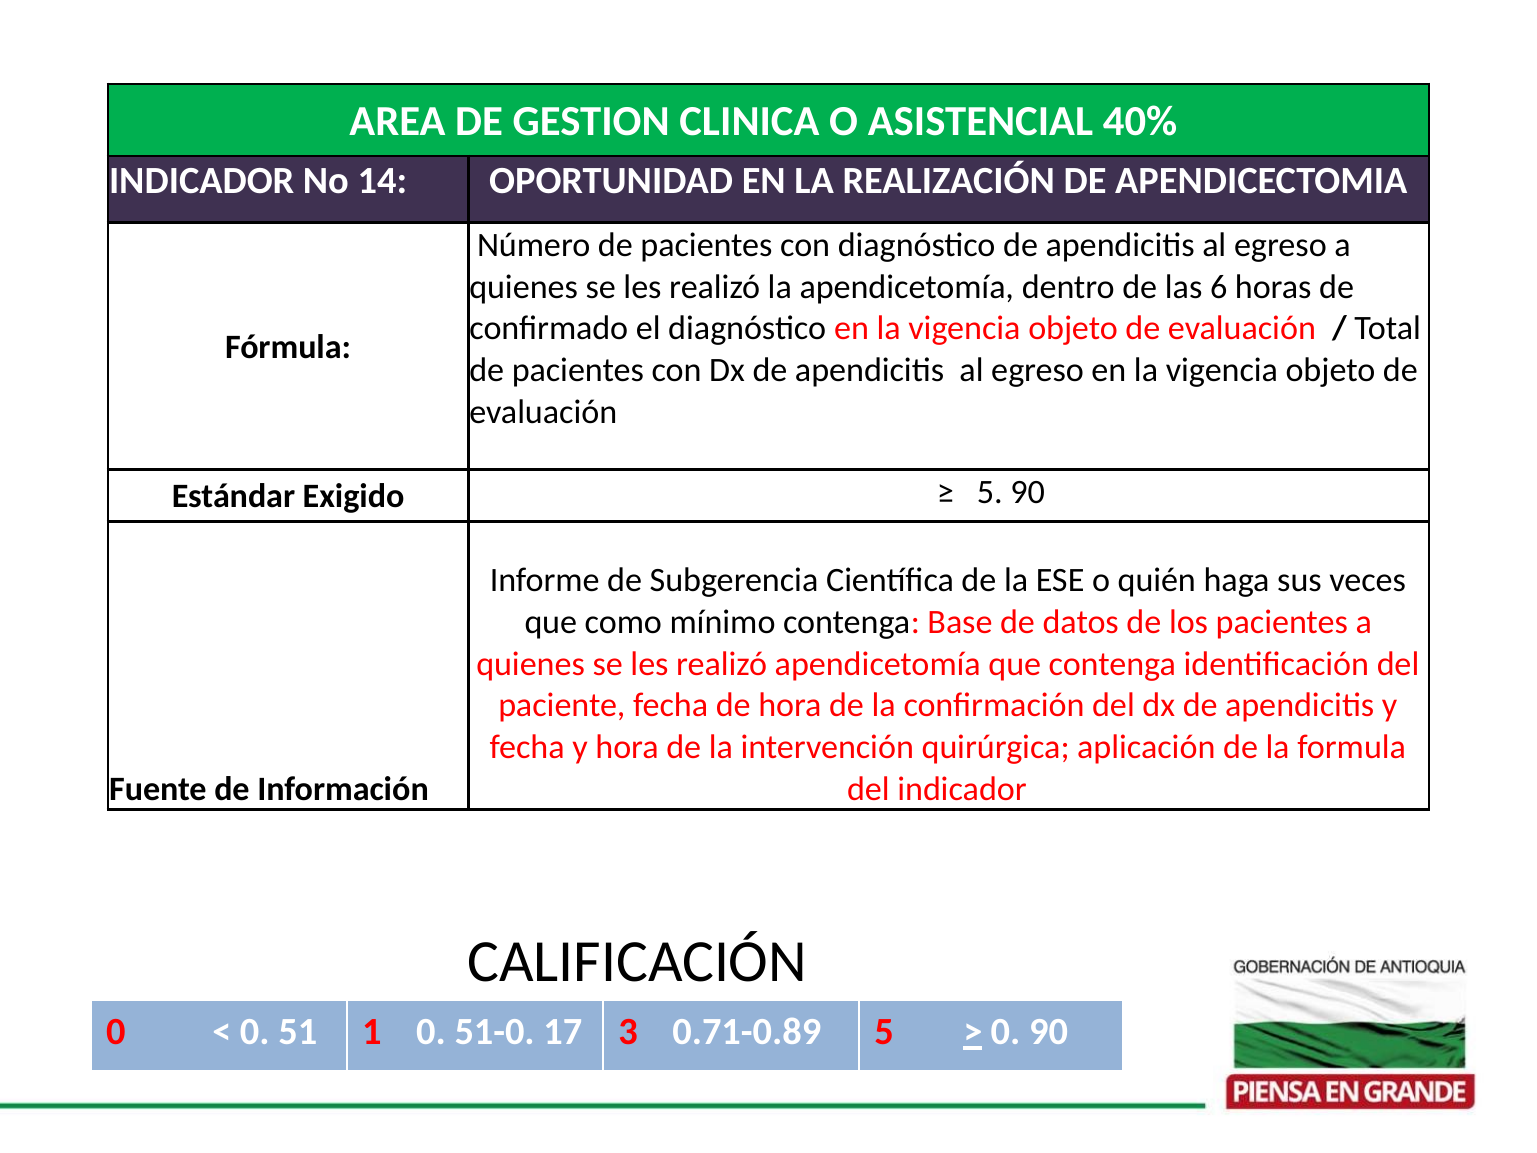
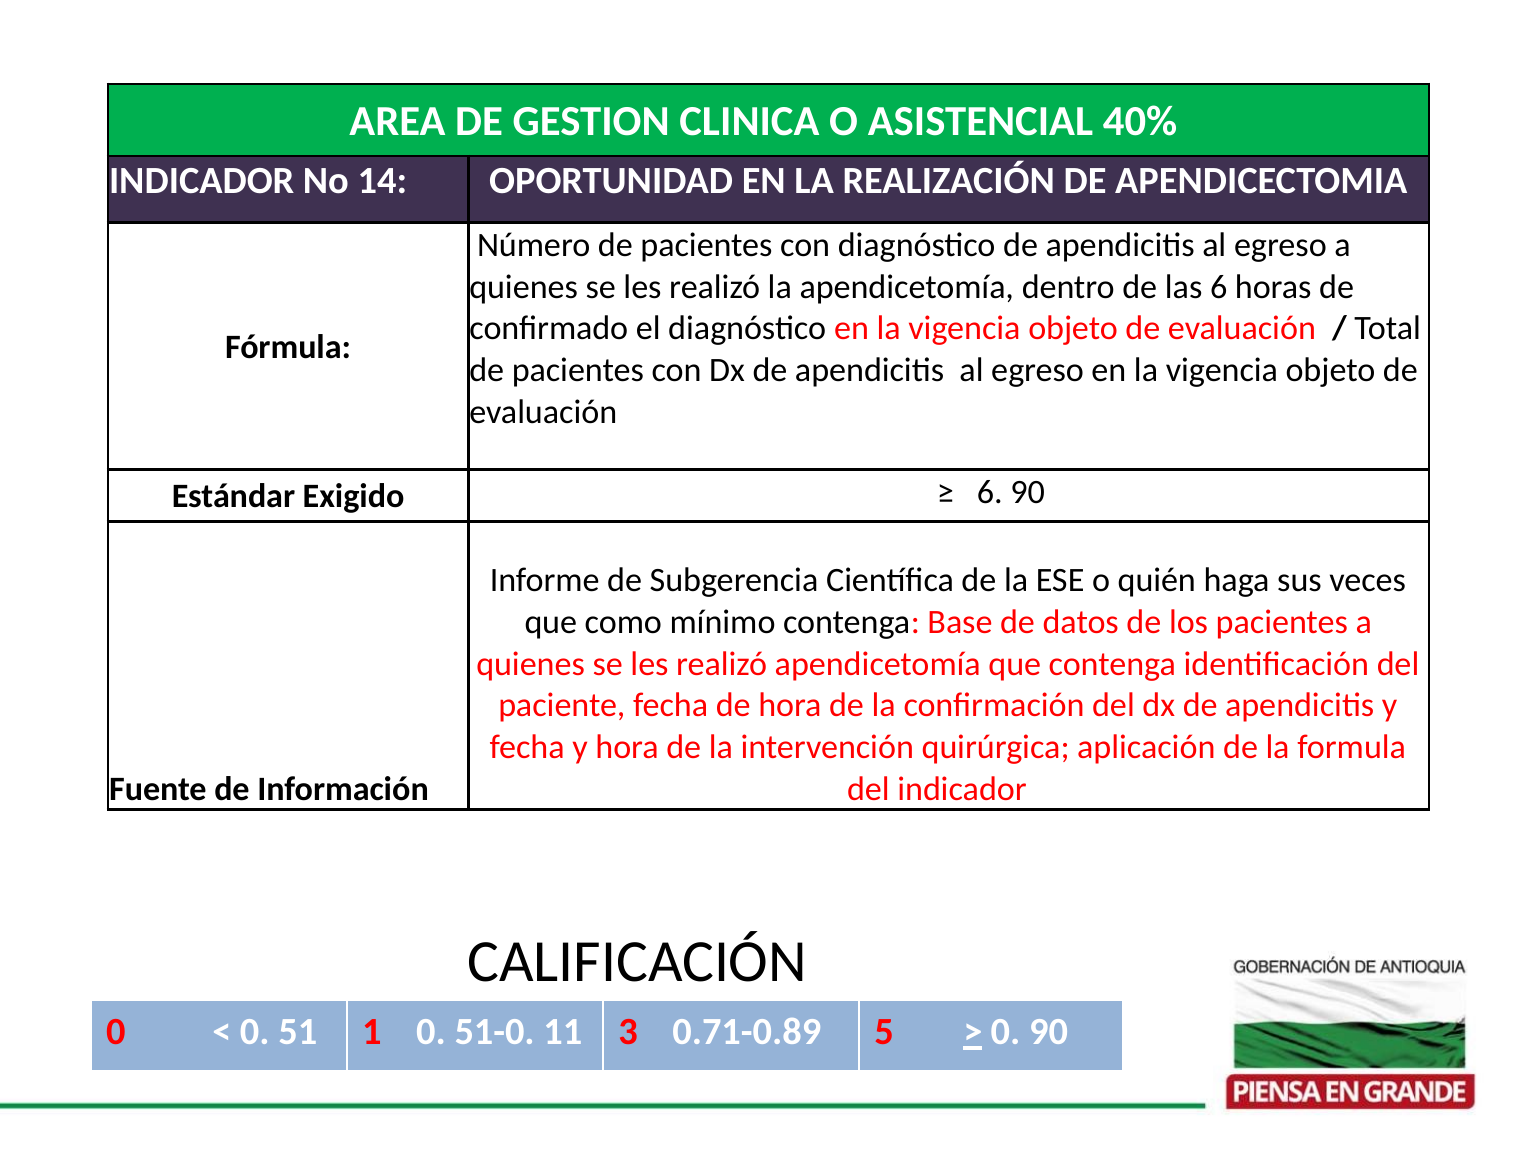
5 at (990, 492): 5 -> 6
17: 17 -> 11
